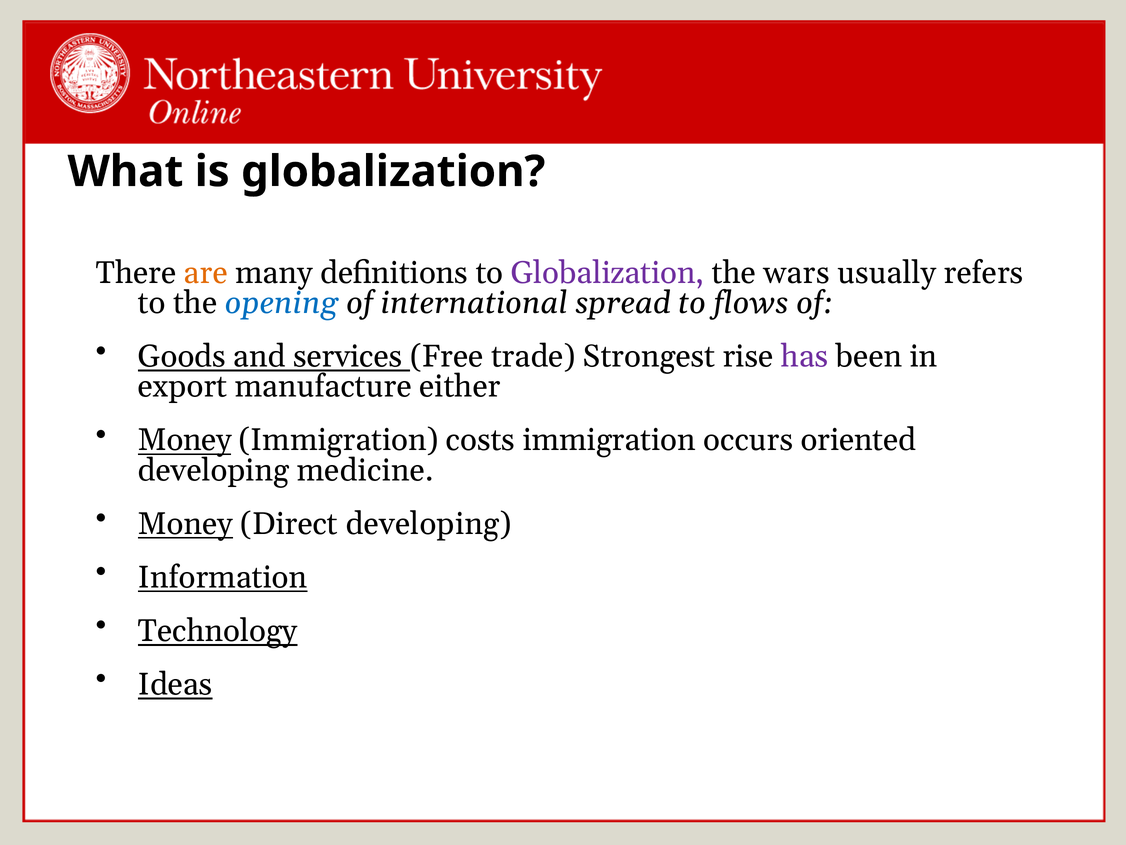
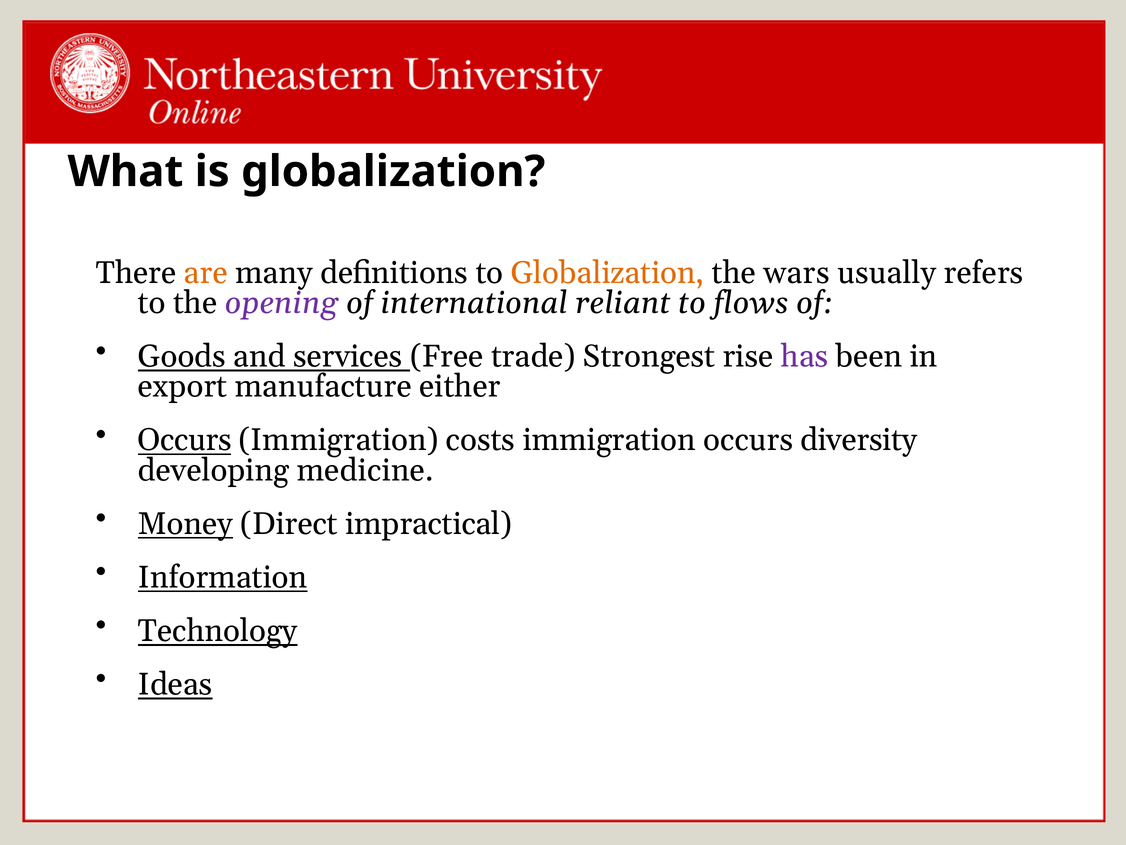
Globalization at (608, 273) colour: purple -> orange
opening colour: blue -> purple
spread: spread -> reliant
Money at (185, 440): Money -> Occurs
oriented: oriented -> diversity
Direct developing: developing -> impractical
